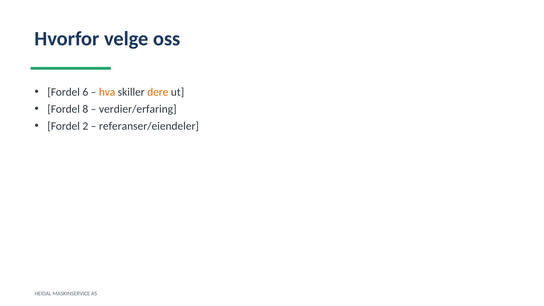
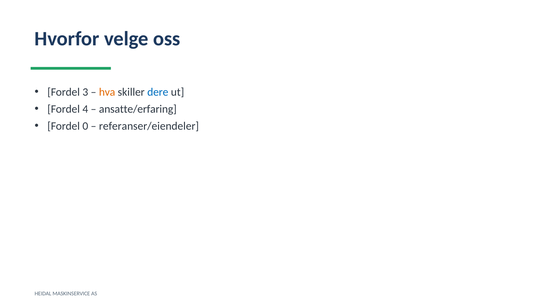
6: 6 -> 3
dere colour: orange -> blue
8: 8 -> 4
verdier/erfaring: verdier/erfaring -> ansatte/erfaring
2: 2 -> 0
